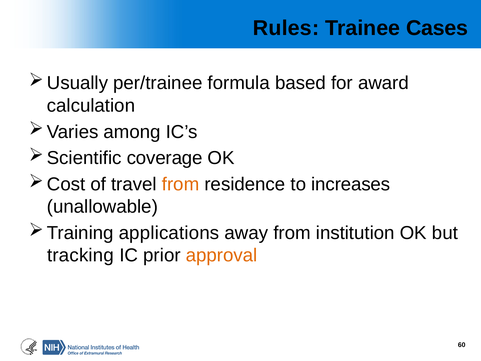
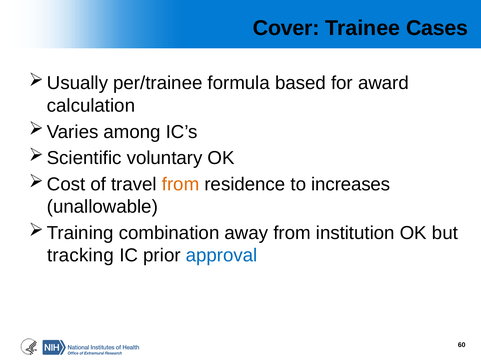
Rules: Rules -> Cover
coverage: coverage -> voluntary
applications: applications -> combination
approval colour: orange -> blue
